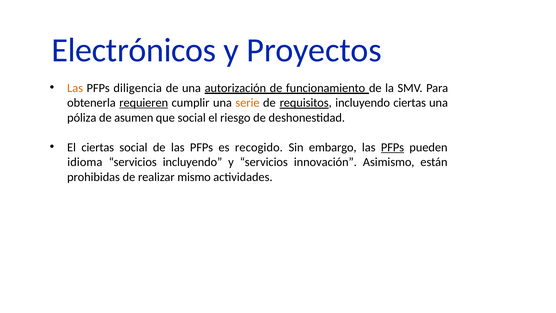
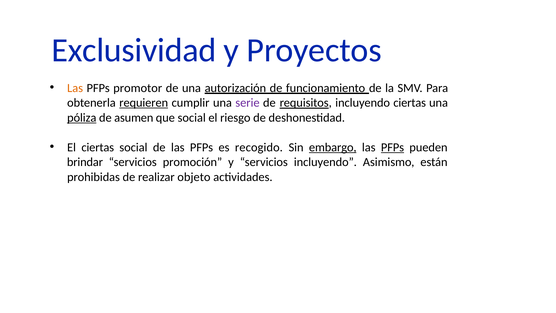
Electrónicos: Electrónicos -> Exclusividad
diligencia: diligencia -> promotor
serie colour: orange -> purple
póliza underline: none -> present
embargo underline: none -> present
idioma: idioma -> brindar
servicios incluyendo: incluyendo -> promoción
servicios innovación: innovación -> incluyendo
mismo: mismo -> objeto
